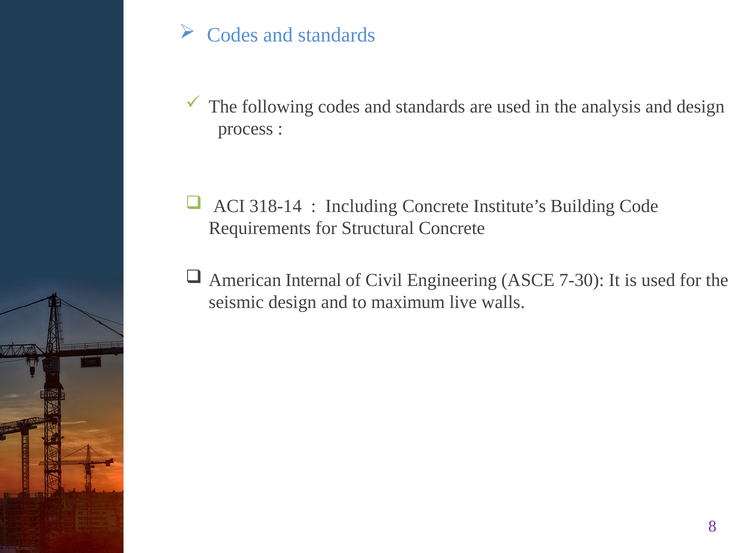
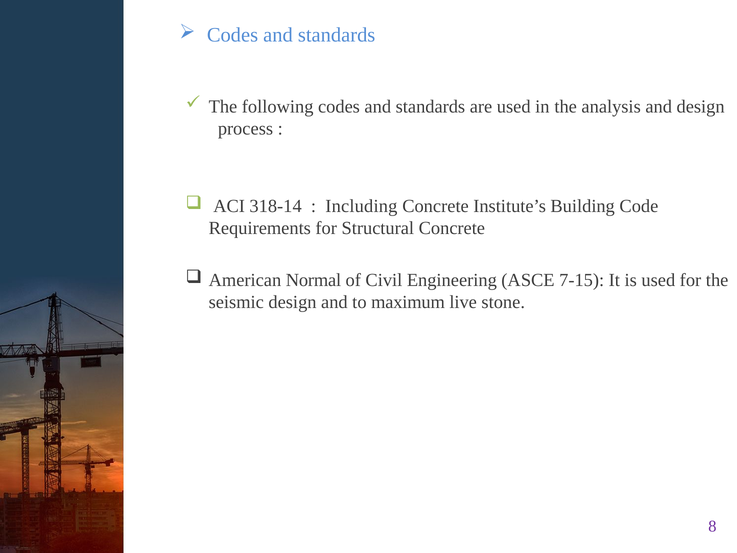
Internal: Internal -> Normal
7-30: 7-30 -> 7-15
walls: walls -> stone
